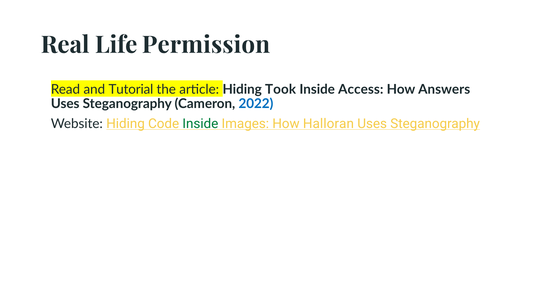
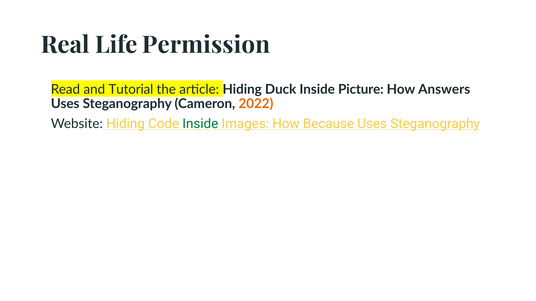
Took: Took -> Duck
Access: Access -> Picture
2022 colour: blue -> orange
Halloran: Halloran -> Because
